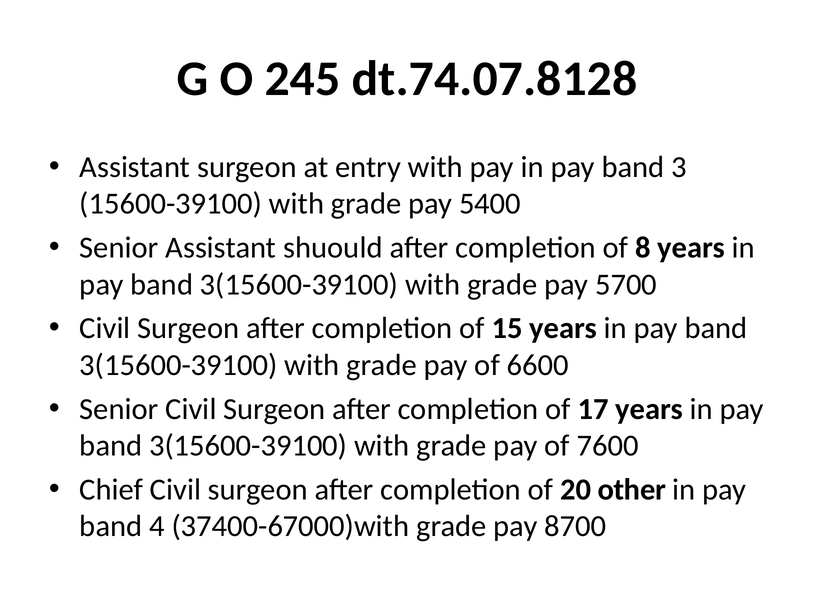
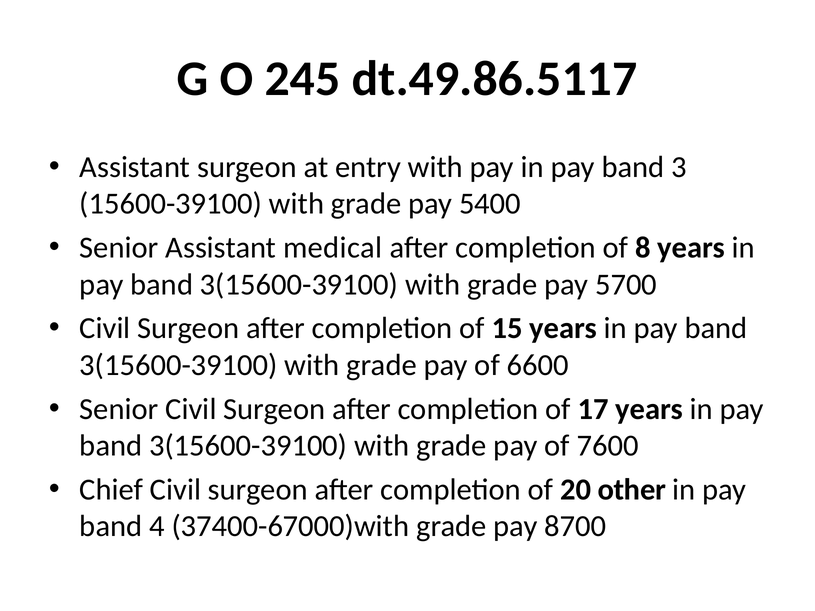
dt.74.07.8128: dt.74.07.8128 -> dt.49.86.5117
shuould: shuould -> medical
